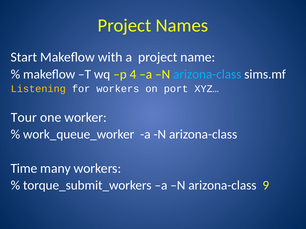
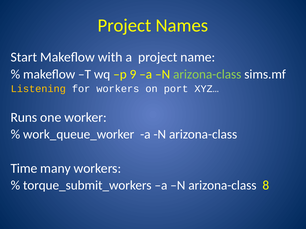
4: 4 -> 9
arizona-class at (207, 74) colour: light blue -> light green
Tour: Tour -> Runs
9: 9 -> 8
